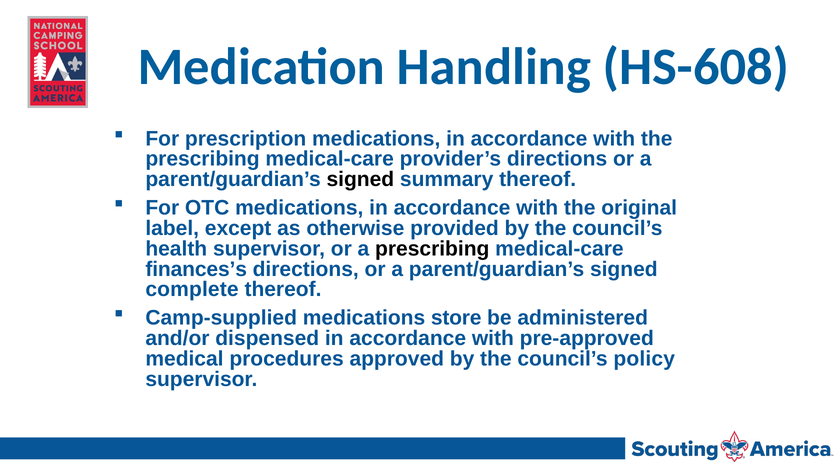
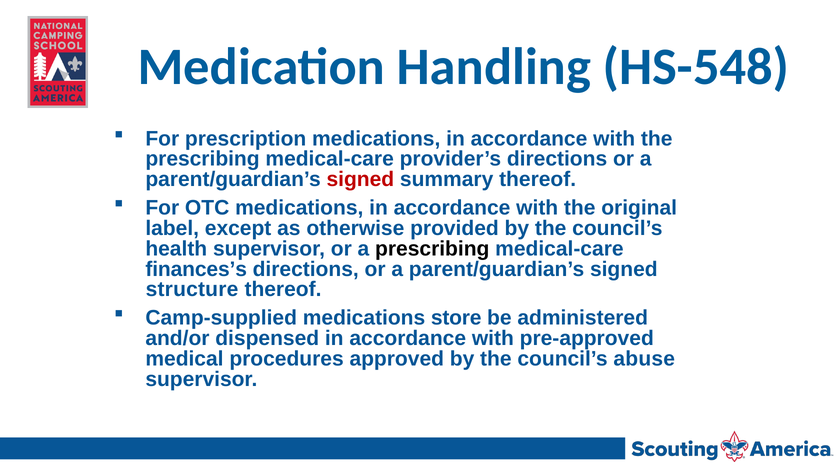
HS-608: HS-608 -> HS-548
signed at (360, 179) colour: black -> red
complete: complete -> structure
policy: policy -> abuse
